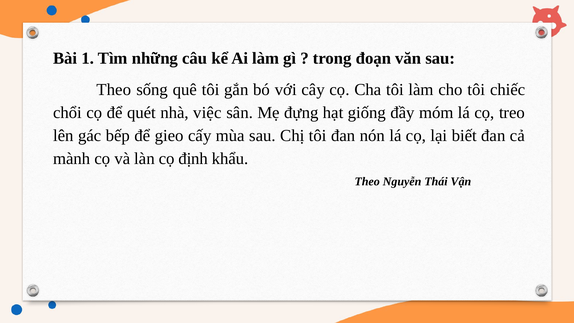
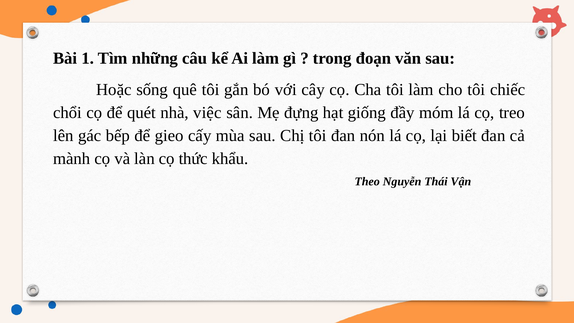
Theo at (114, 90): Theo -> Hoặc
định: định -> thức
